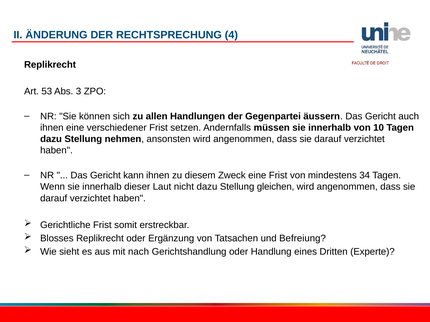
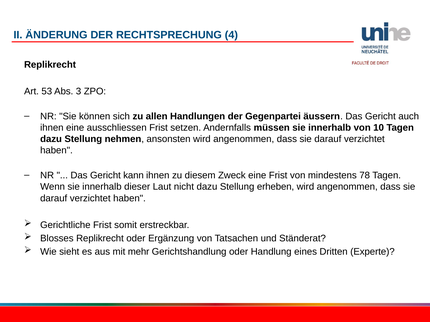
verschiedener: verschiedener -> ausschliessen
34: 34 -> 78
gleichen: gleichen -> erheben
Befreiung: Befreiung -> Ständerat
nach: nach -> mehr
